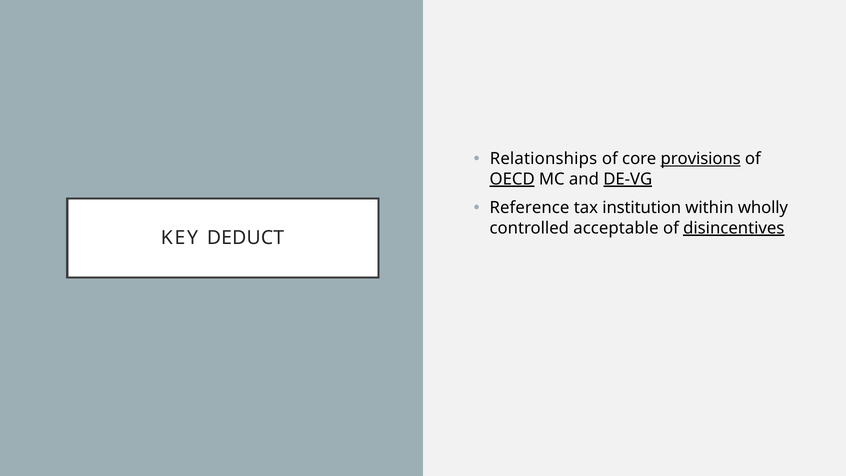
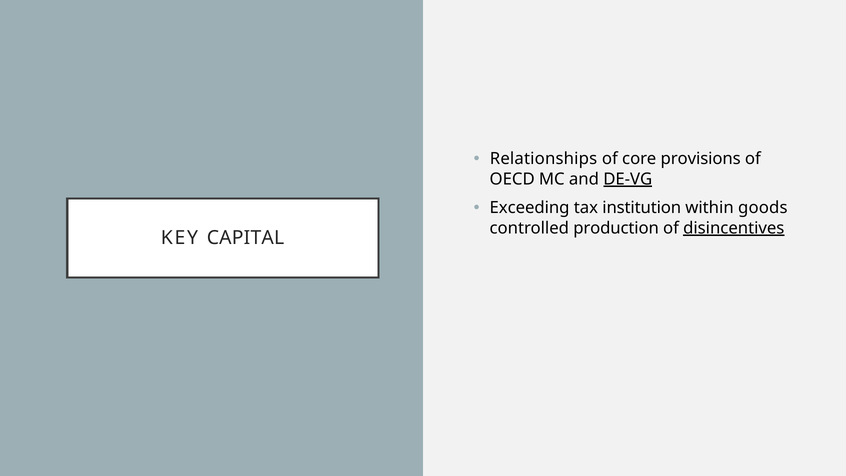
provisions underline: present -> none
OECD underline: present -> none
Reference: Reference -> Exceeding
wholly: wholly -> goods
acceptable: acceptable -> production
DEDUCT: DEDUCT -> CAPITAL
